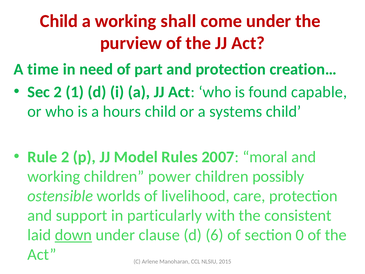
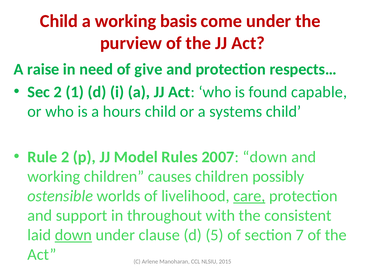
shall: shall -> basis
time: time -> raise
part: part -> give
creation…: creation… -> respects…
2007 moral: moral -> down
power: power -> causes
care underline: none -> present
particularly: particularly -> throughout
6: 6 -> 5
0: 0 -> 7
